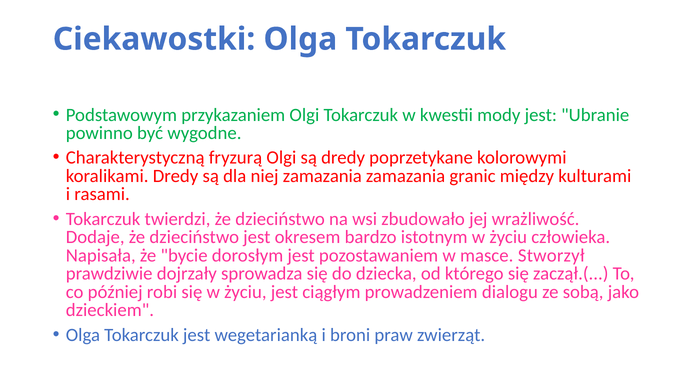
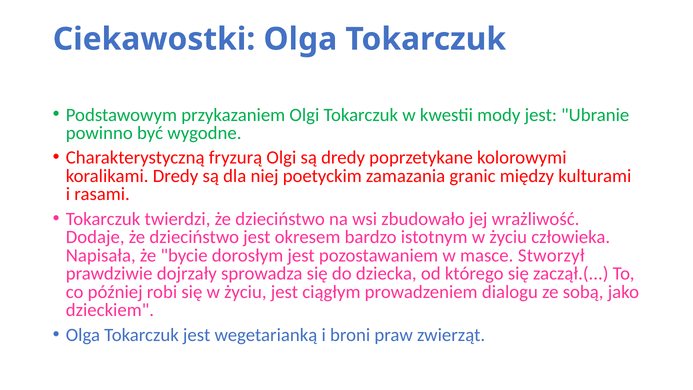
niej zamazania: zamazania -> poetyckim
